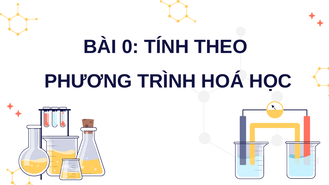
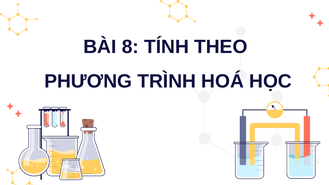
0: 0 -> 8
